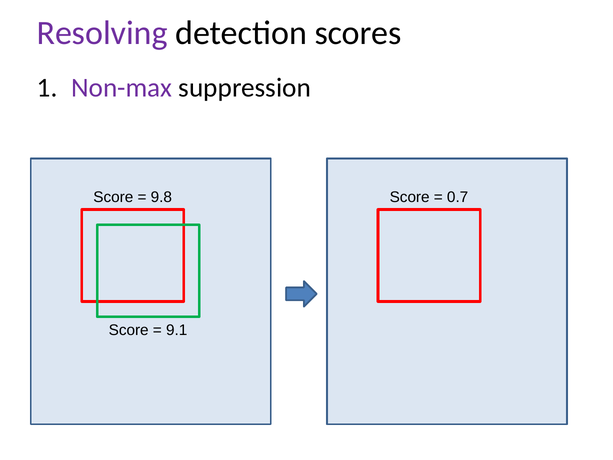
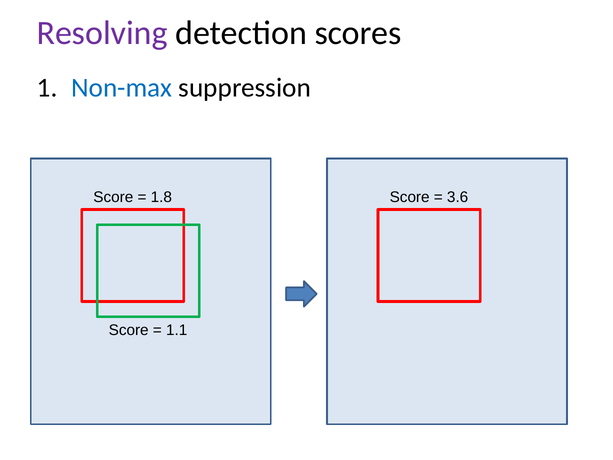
Non-max colour: purple -> blue
9.8: 9.8 -> 1.8
0.7: 0.7 -> 3.6
9.1: 9.1 -> 1.1
